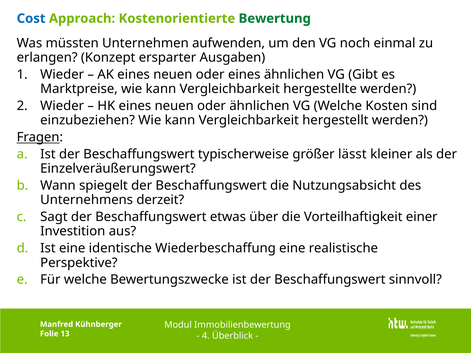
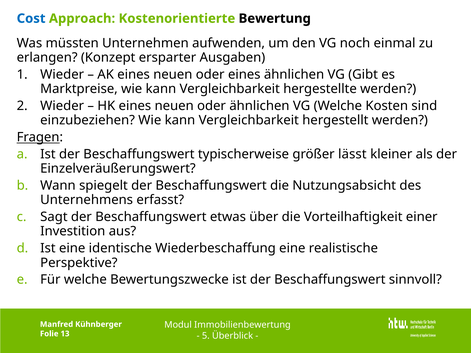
Bewertung colour: green -> black
derzeit: derzeit -> erfasst
4: 4 -> 5
